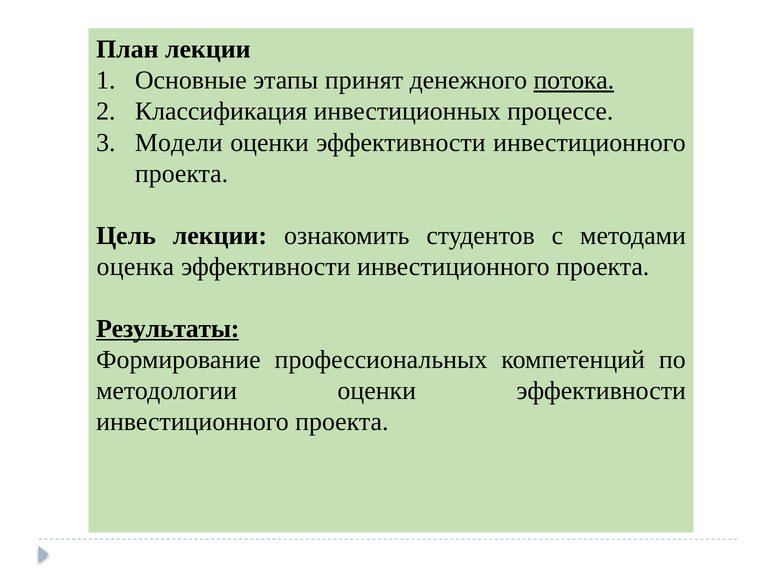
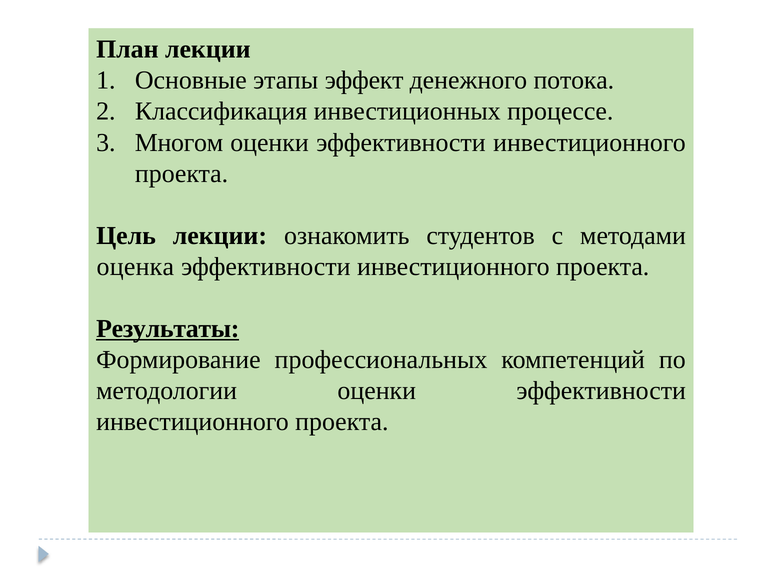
принят: принят -> эффект
потока underline: present -> none
Модели: Модели -> Многом
